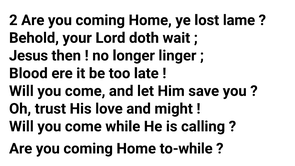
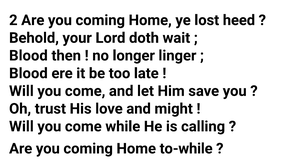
lame: lame -> heed
Jesus at (29, 56): Jesus -> Blood
